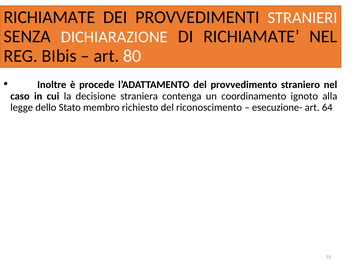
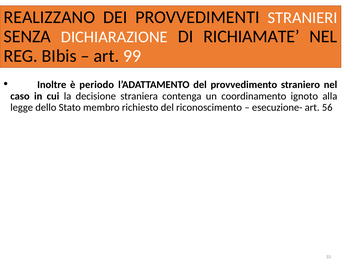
RICHIAMATE at (49, 17): RICHIAMATE -> REALIZZANO
80: 80 -> 99
procede: procede -> periodo
64: 64 -> 56
